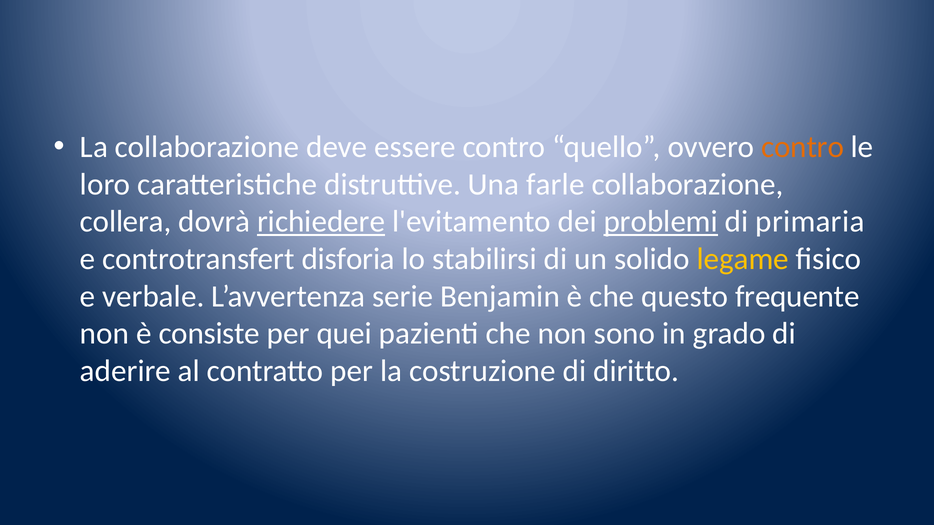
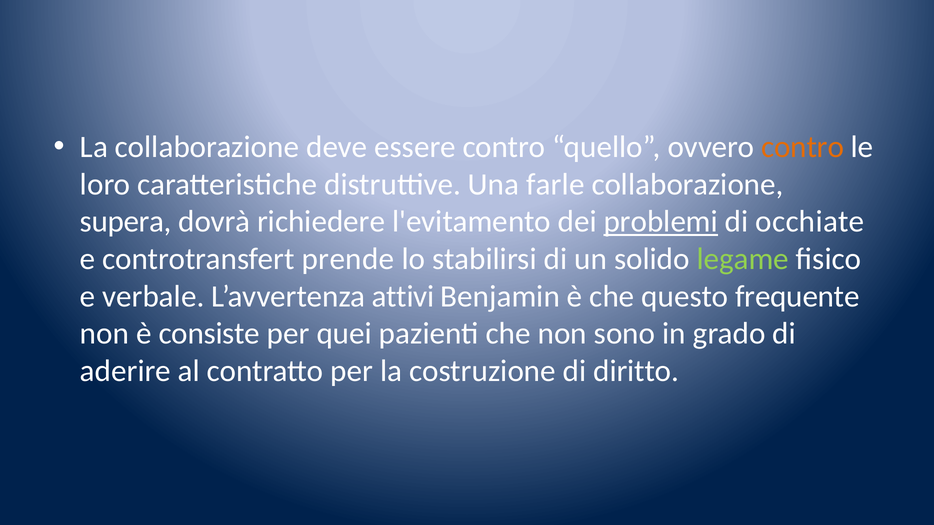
collera: collera -> supera
richiedere underline: present -> none
primaria: primaria -> occhiate
disforia: disforia -> prende
legame colour: yellow -> light green
serie: serie -> attivi
